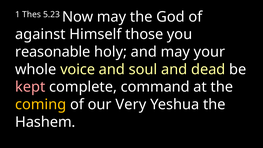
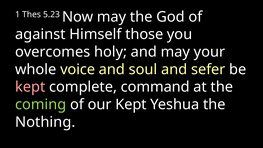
reasonable: reasonable -> overcomes
dead: dead -> sefer
coming colour: yellow -> light green
our Very: Very -> Kept
Hashem: Hashem -> Nothing
